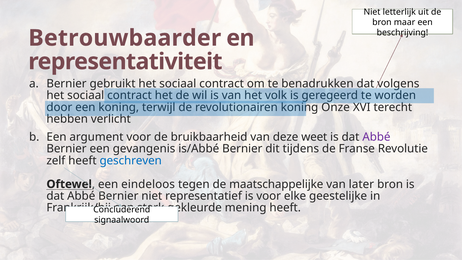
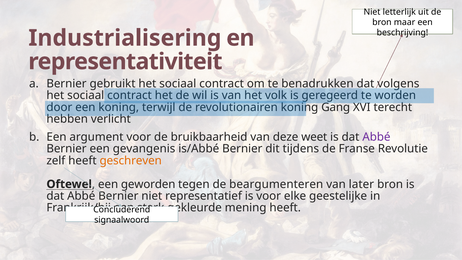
Betrouwbaarder: Betrouwbaarder -> Industrialisering
Onze: Onze -> Gang
geschreven colour: blue -> orange
eindeloos: eindeloos -> geworden
maatschappelijke: maatschappelijke -> beargumenteren
